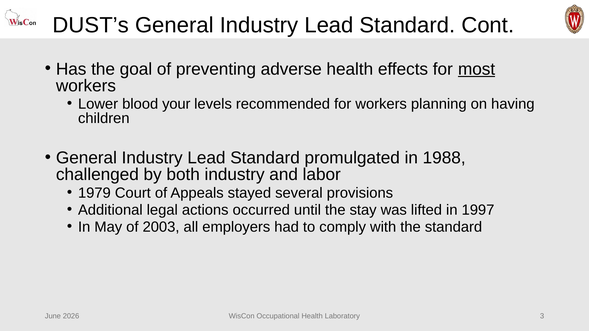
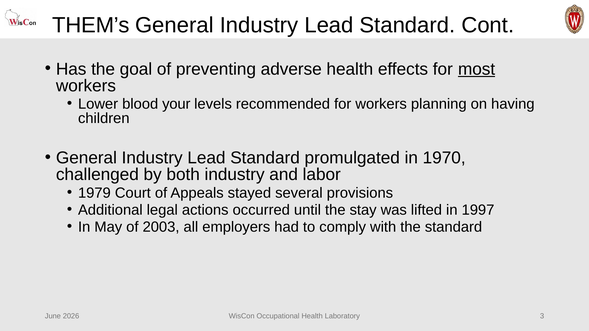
DUST’s: DUST’s -> THEM’s
1988: 1988 -> 1970
